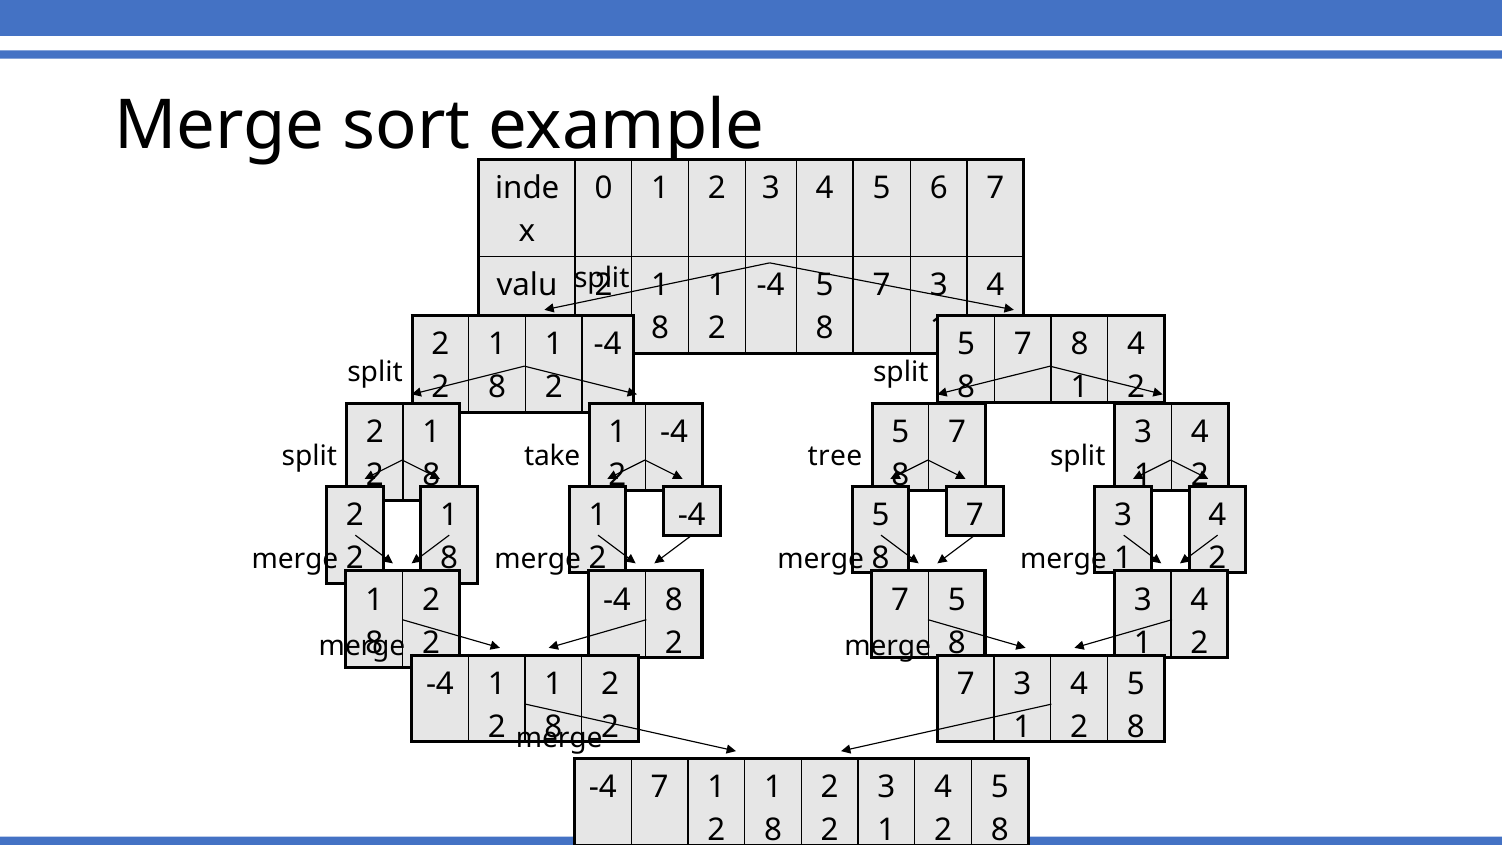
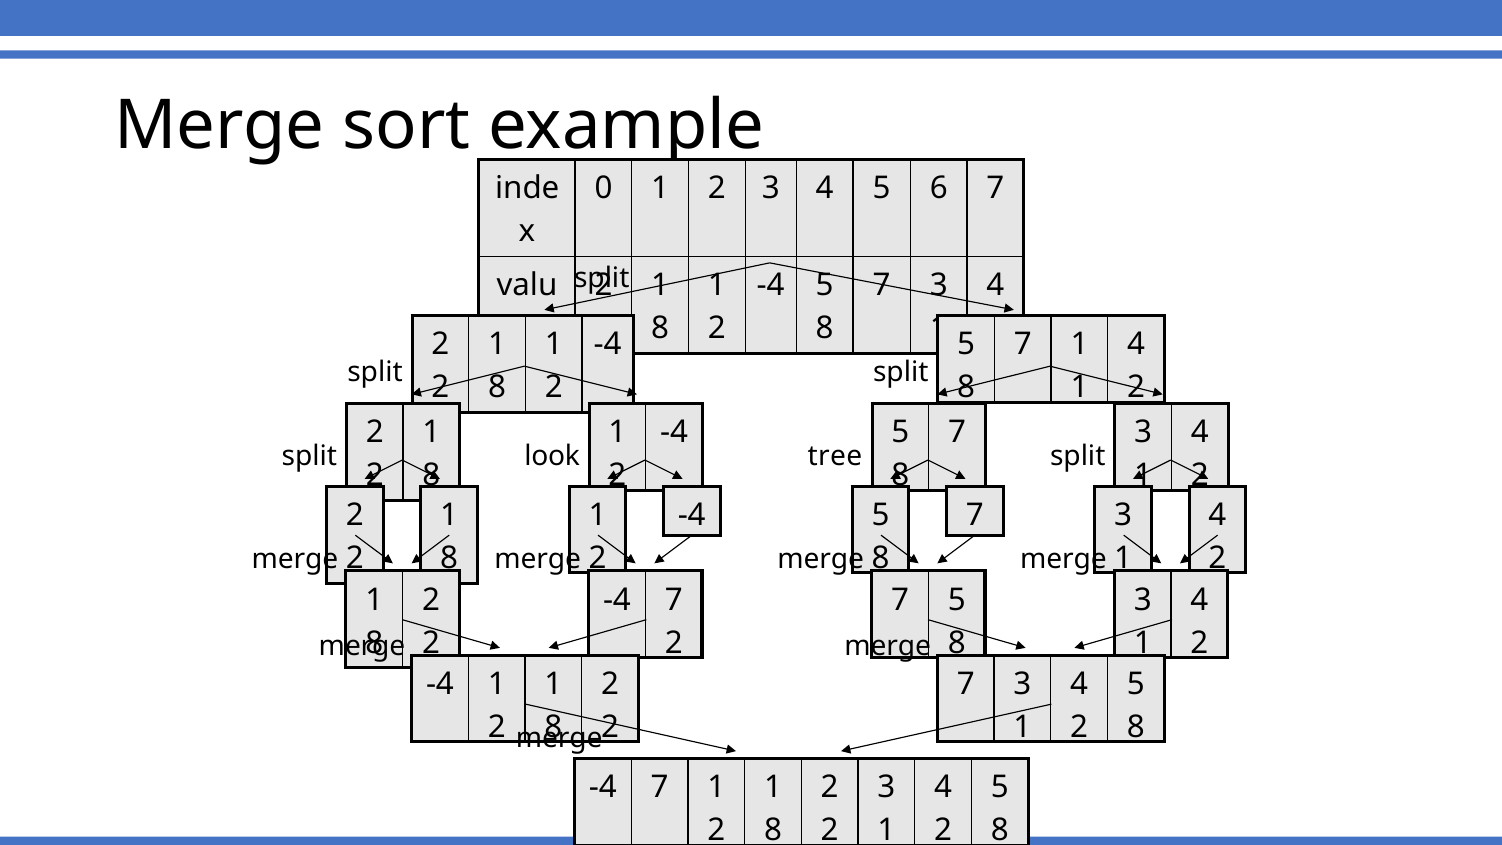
8 at (1080, 345): 8 -> 1
take: take -> look
8 at (674, 600): 8 -> 7
